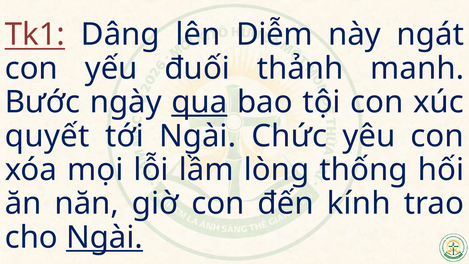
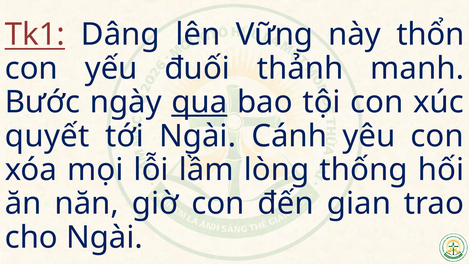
Diễm: Diễm -> Vững
ngát: ngát -> thổn
Chức: Chức -> Cánh
kính: kính -> gian
Ngài at (104, 237) underline: present -> none
